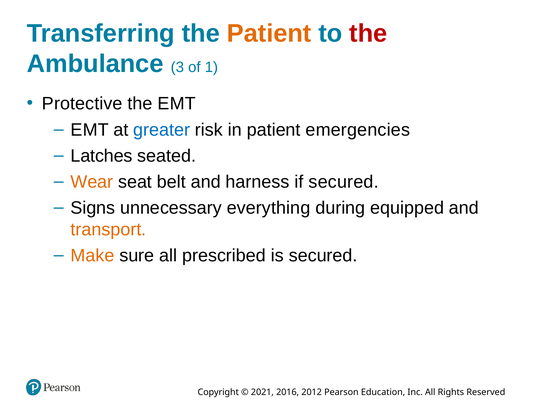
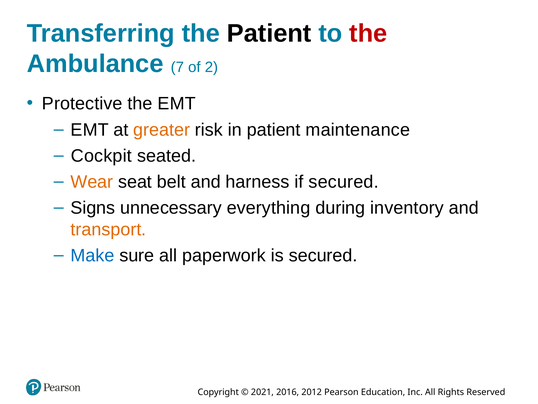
Patient at (269, 33) colour: orange -> black
3: 3 -> 7
1: 1 -> 2
greater colour: blue -> orange
emergencies: emergencies -> maintenance
Latches: Latches -> Cockpit
equipped: equipped -> inventory
Make colour: orange -> blue
prescribed: prescribed -> paperwork
